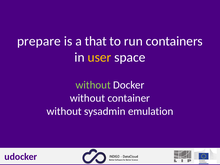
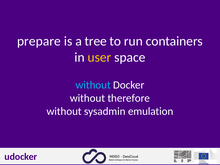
that: that -> tree
without at (93, 85) colour: light green -> light blue
container: container -> therefore
